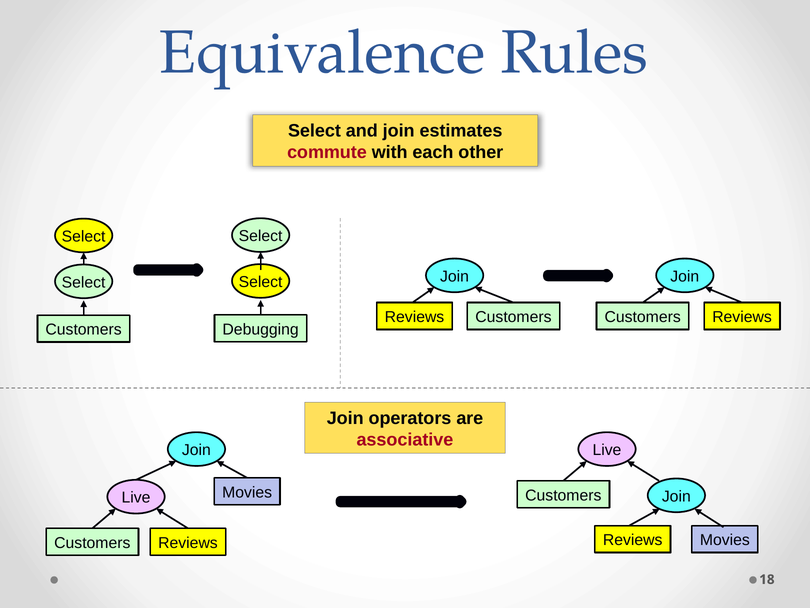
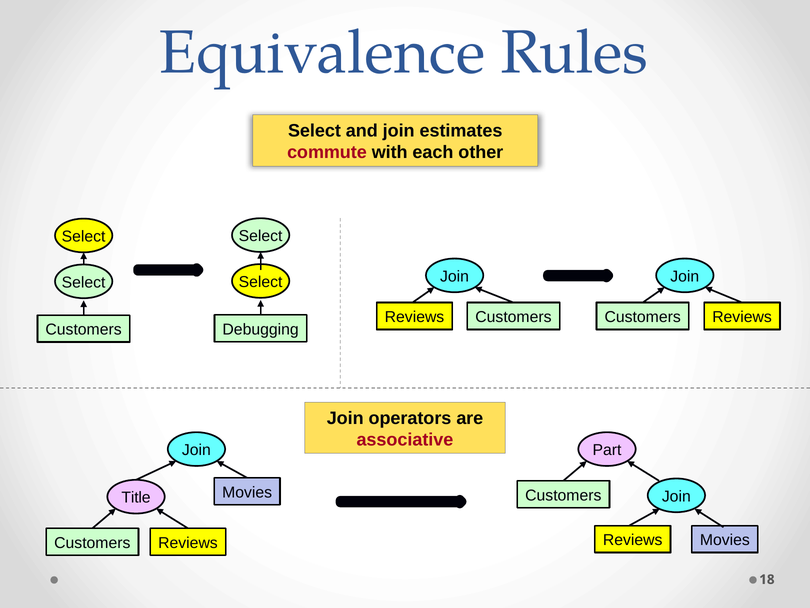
Live at (607, 450): Live -> Part
Live at (136, 497): Live -> Title
